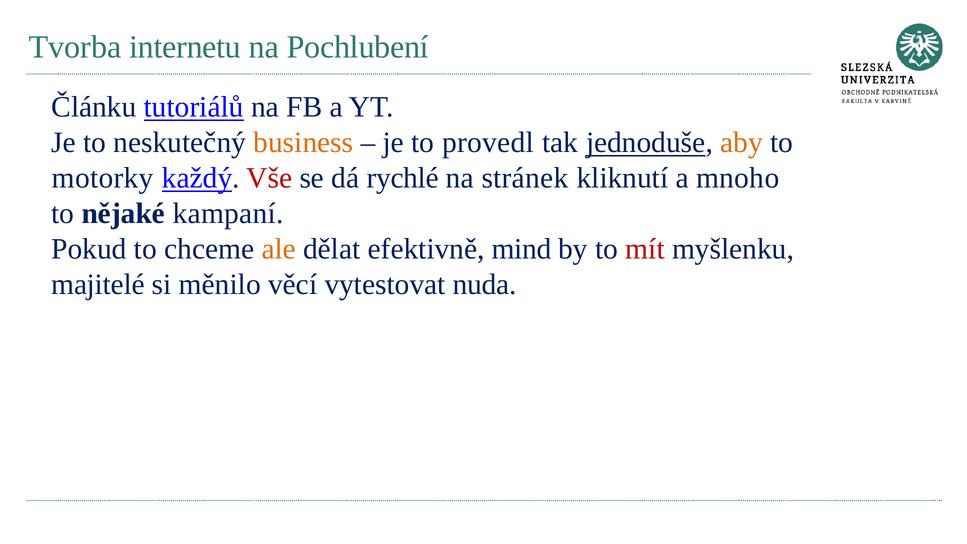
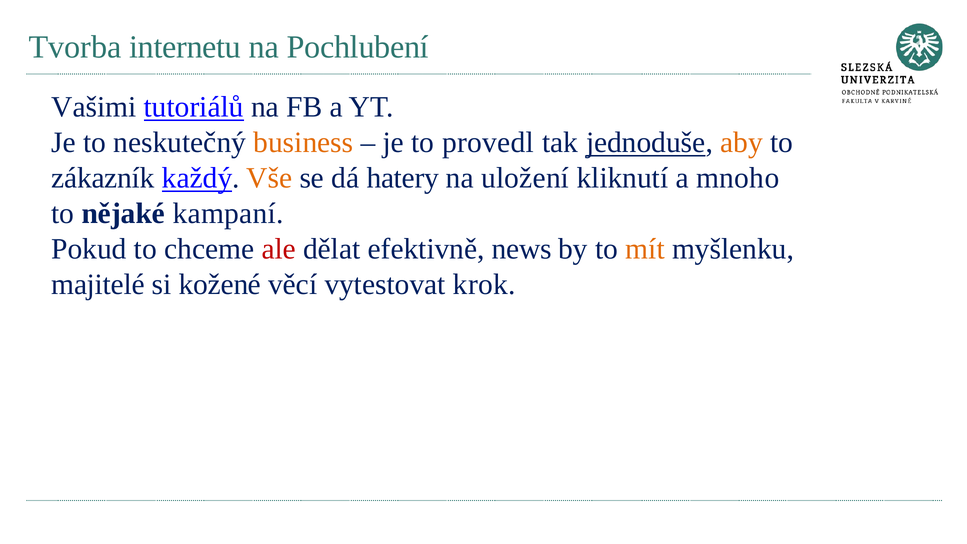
Článku: Článku -> Vašimi
motorky: motorky -> zákazník
Vše colour: red -> orange
rychlé: rychlé -> hatery
stránek: stránek -> uložení
ale colour: orange -> red
mind: mind -> news
mít colour: red -> orange
měnilo: měnilo -> kožené
nuda: nuda -> krok
